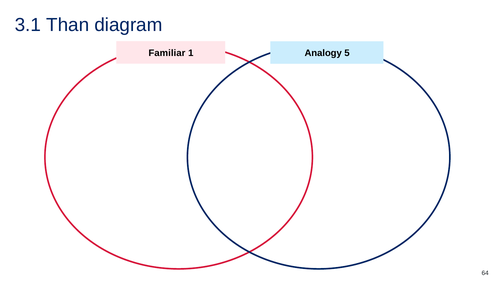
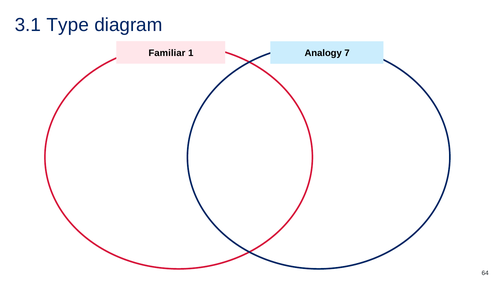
Than: Than -> Type
5: 5 -> 7
